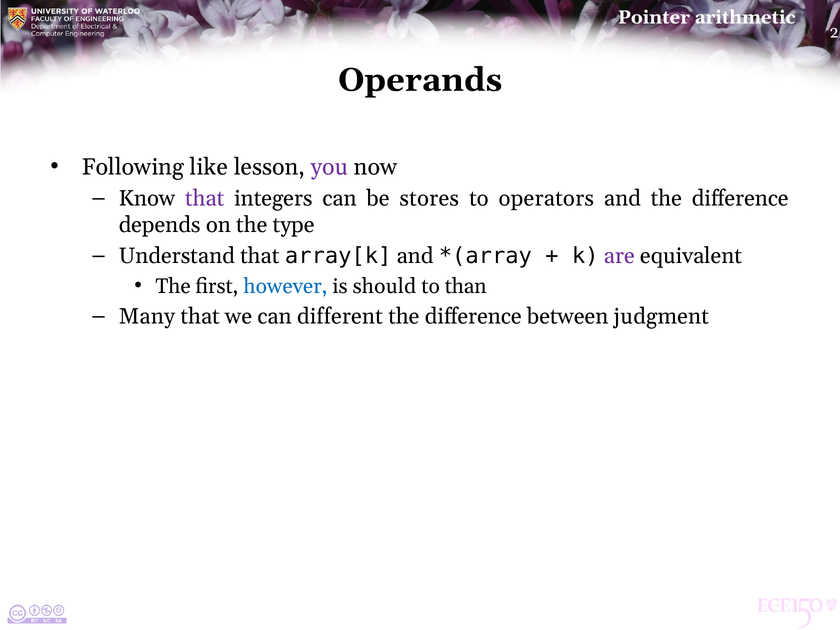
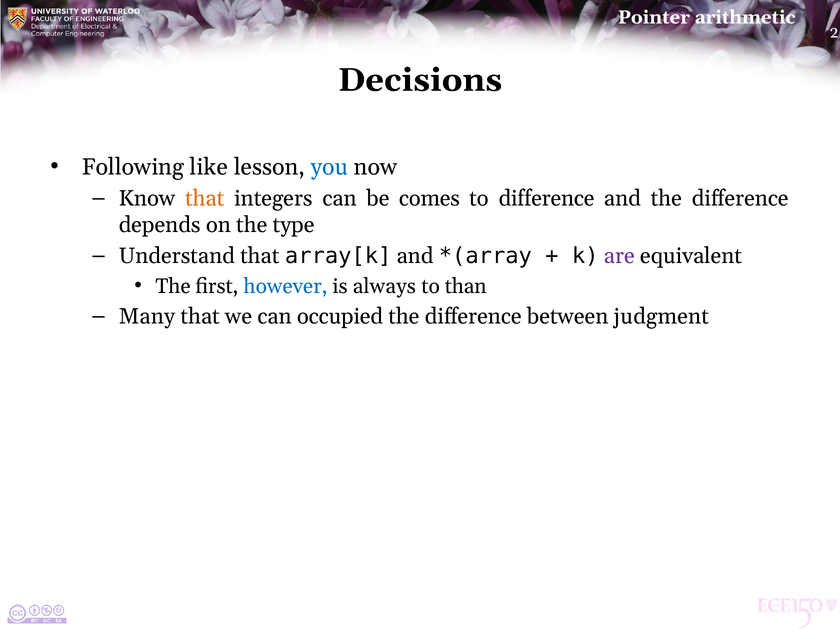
Operands: Operands -> Decisions
you colour: purple -> blue
that at (205, 198) colour: purple -> orange
stores: stores -> comes
to operators: operators -> difference
should: should -> always
different: different -> occupied
